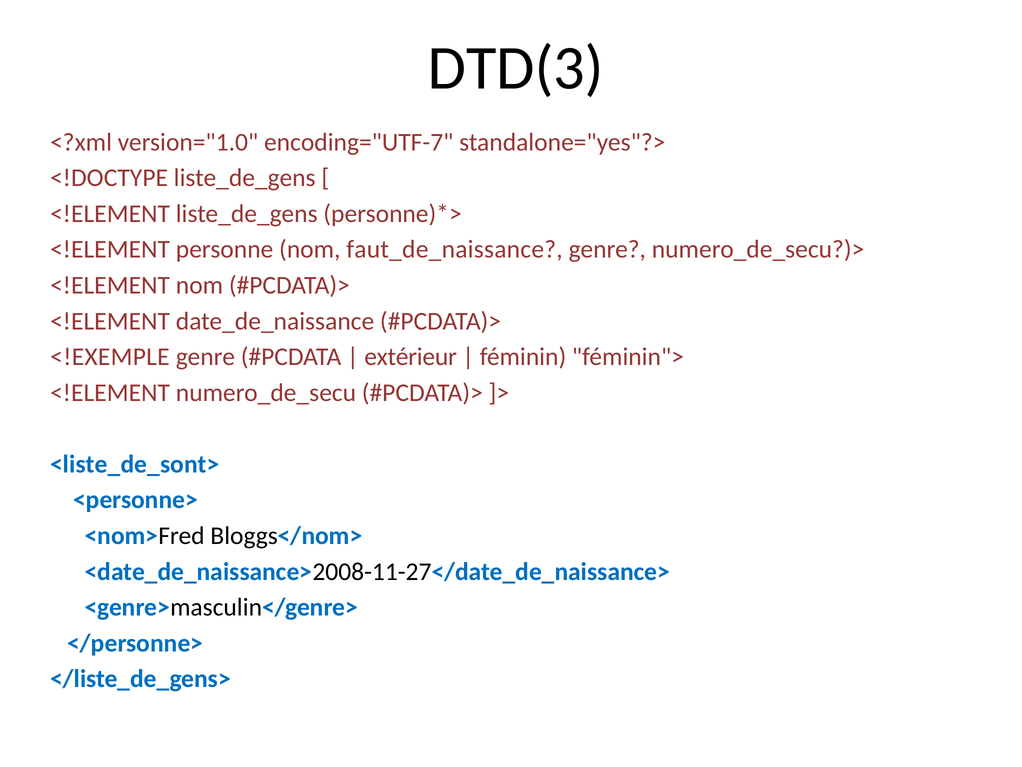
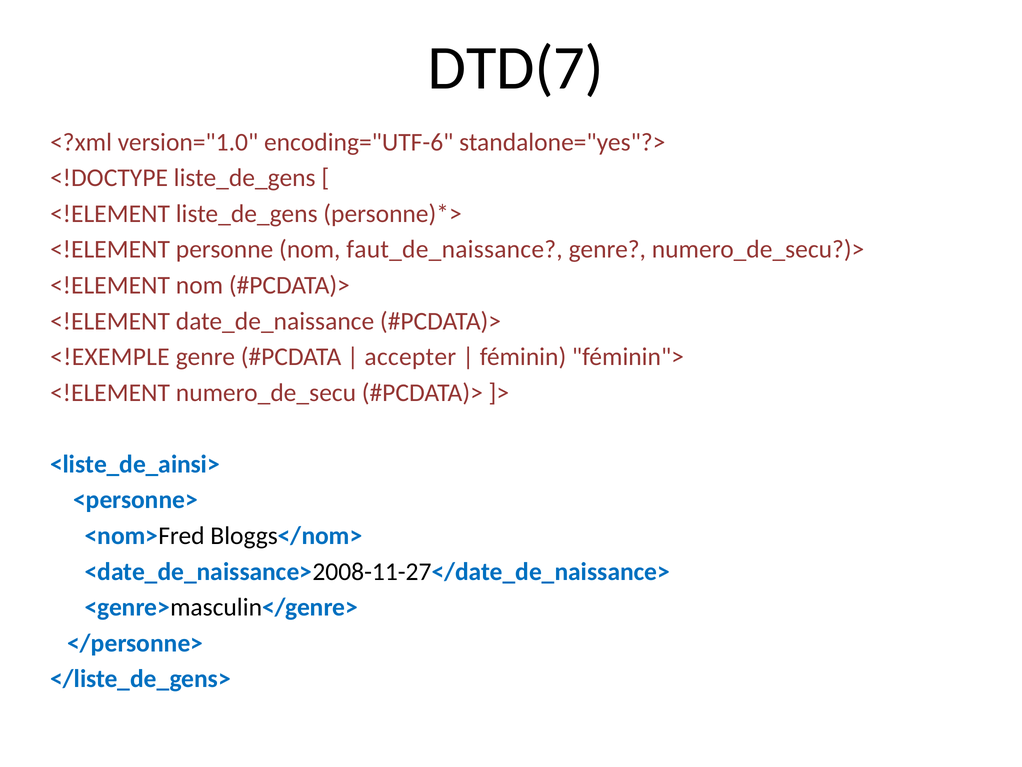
DTD(3: DTD(3 -> DTD(7
encoding="UTF-7: encoding="UTF-7 -> encoding="UTF-6
extérieur: extérieur -> accepter
<liste_de_sont>: <liste_de_sont> -> <liste_de_ainsi>
